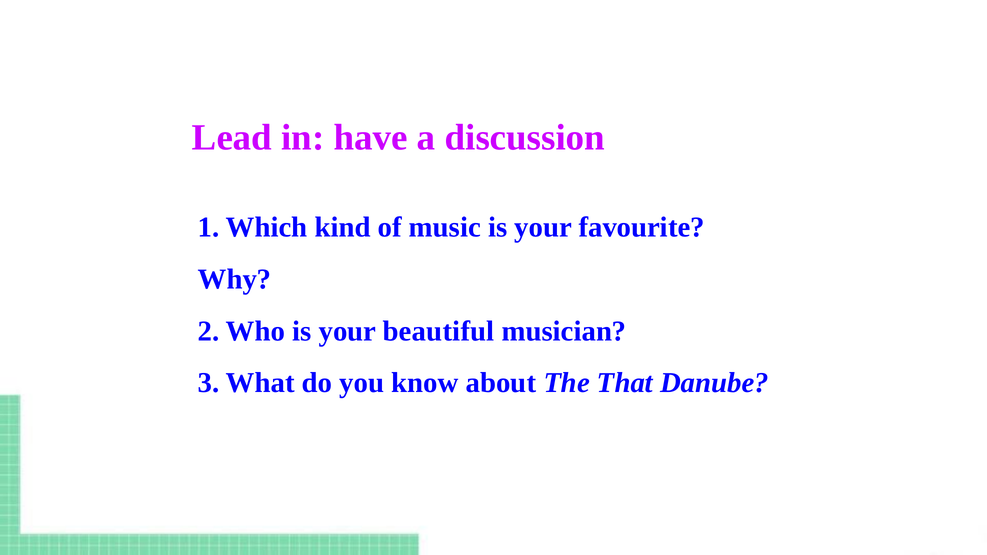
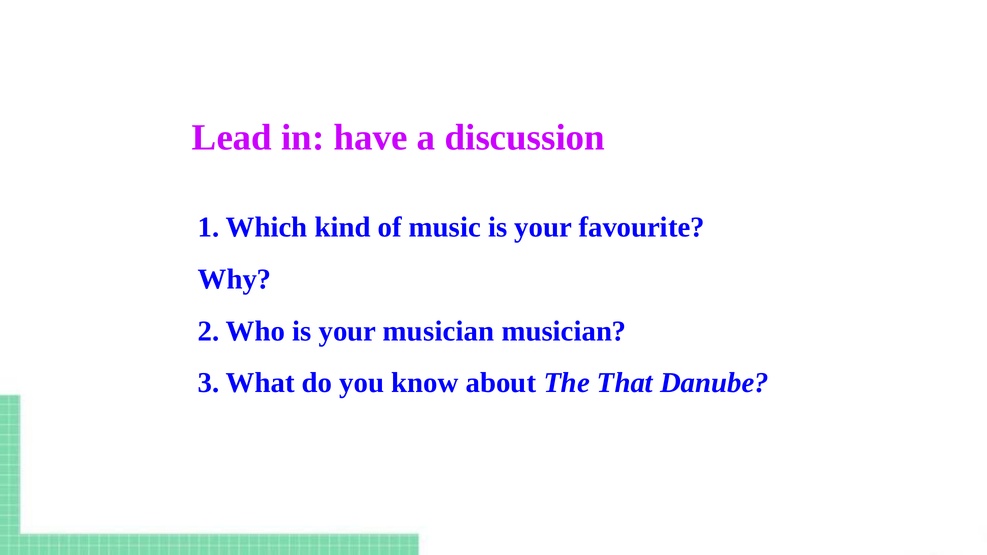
your beautiful: beautiful -> musician
